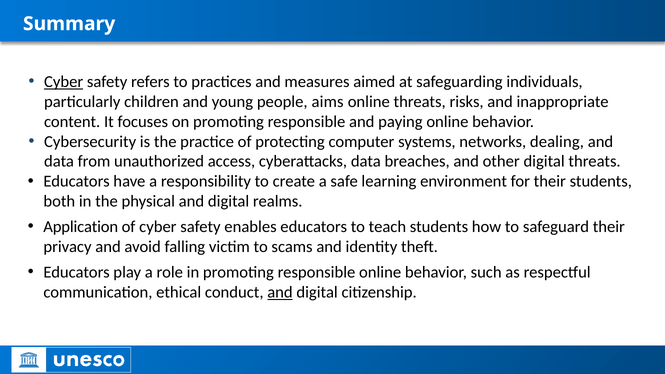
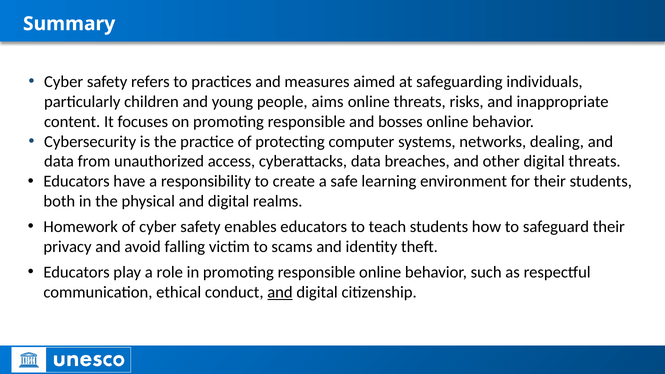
Cyber at (64, 82) underline: present -> none
paying: paying -> bosses
Application: Application -> Homework
